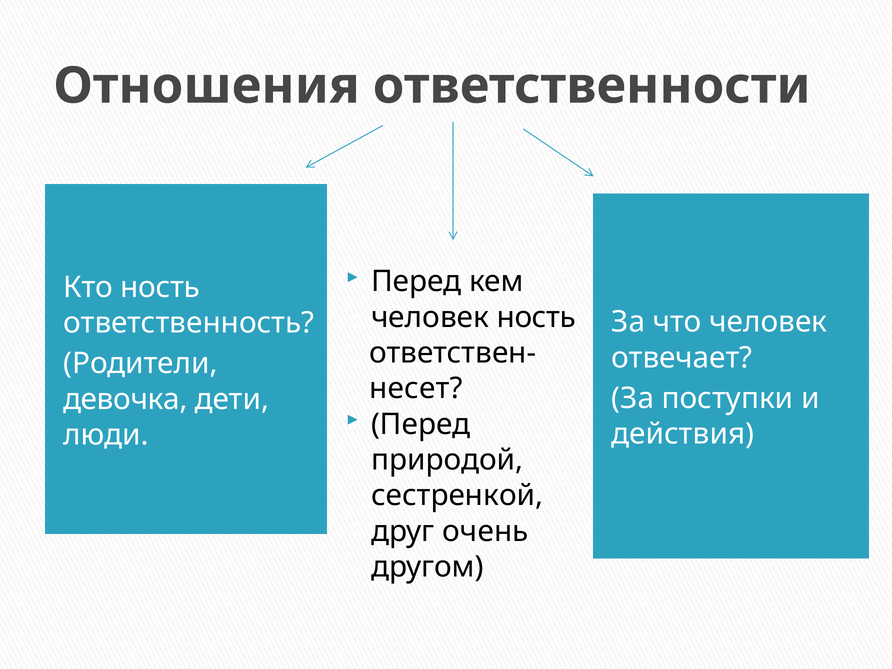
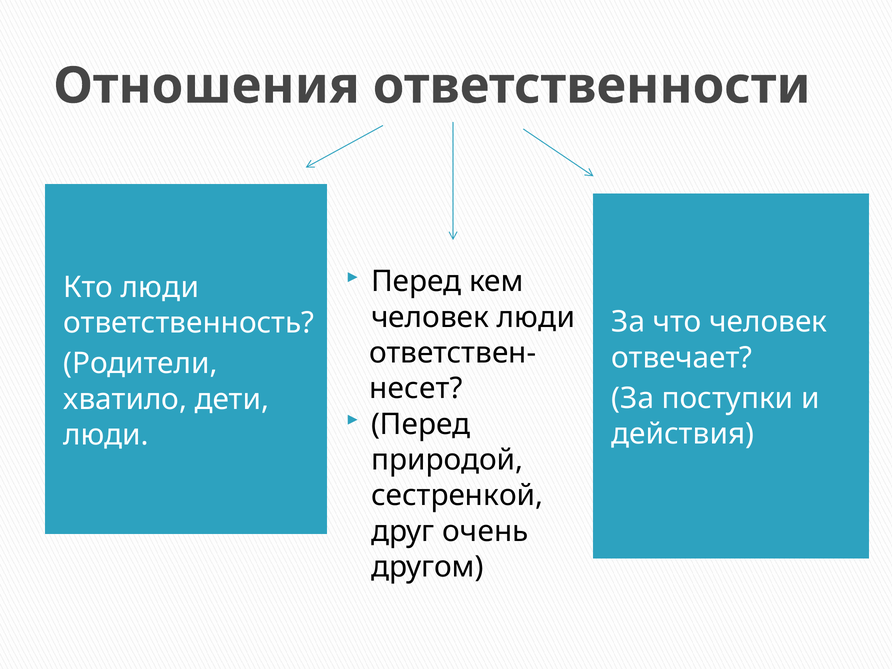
Кто ность: ность -> люди
человек ность: ность -> люди
девочка: девочка -> хватило
